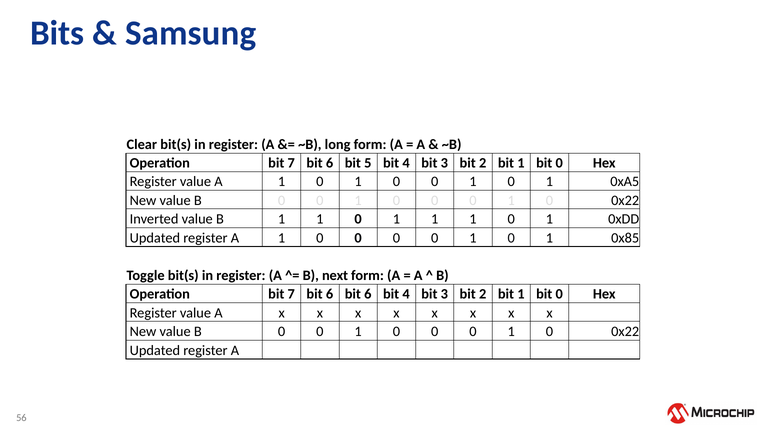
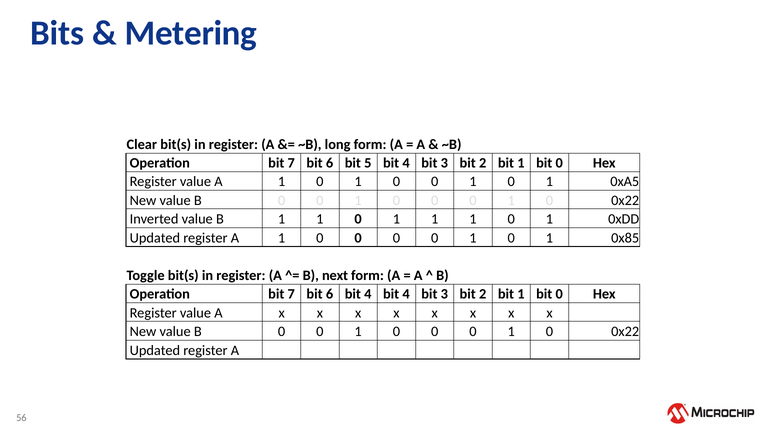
Samsung: Samsung -> Metering
6 bit 6: 6 -> 4
